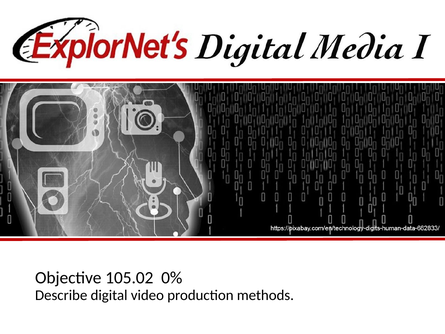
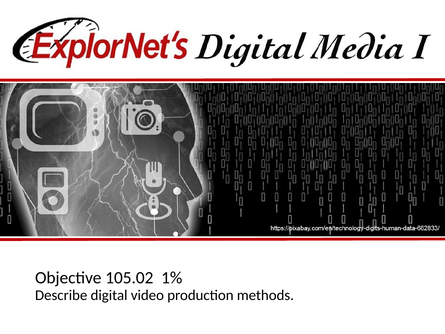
0%: 0% -> 1%
